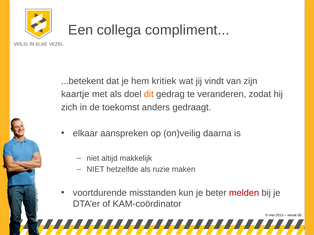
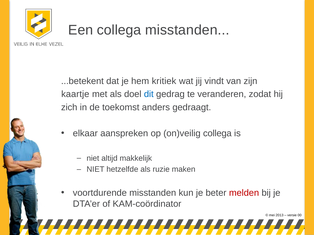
collega compliment: compliment -> misstanden
dit colour: orange -> blue
on)veilig daarna: daarna -> collega
